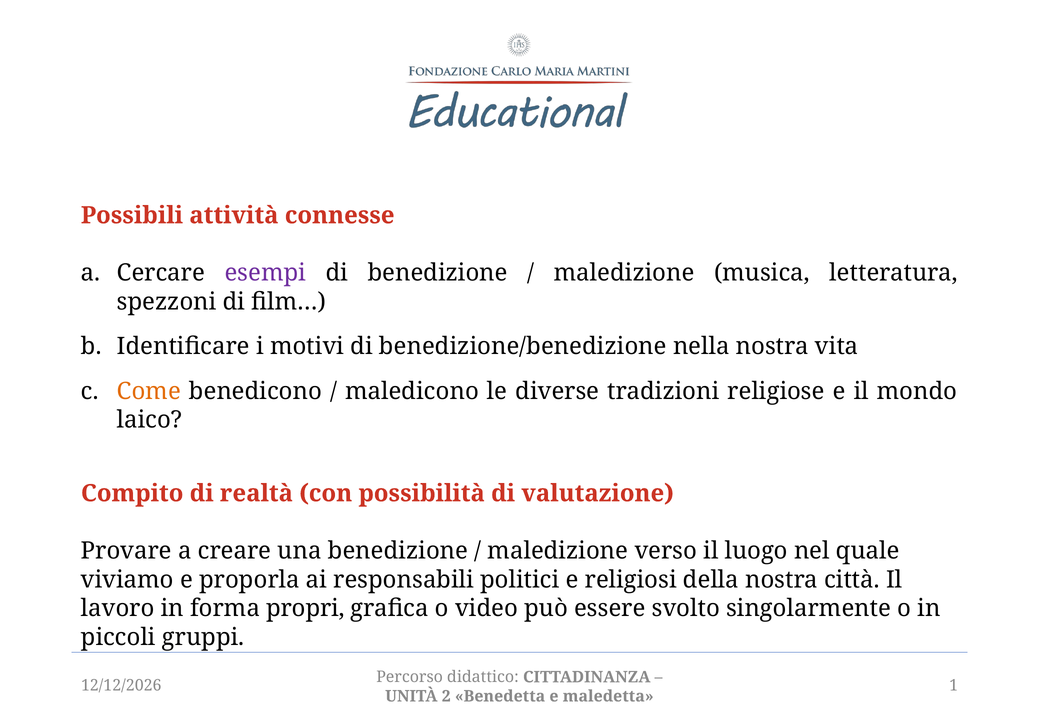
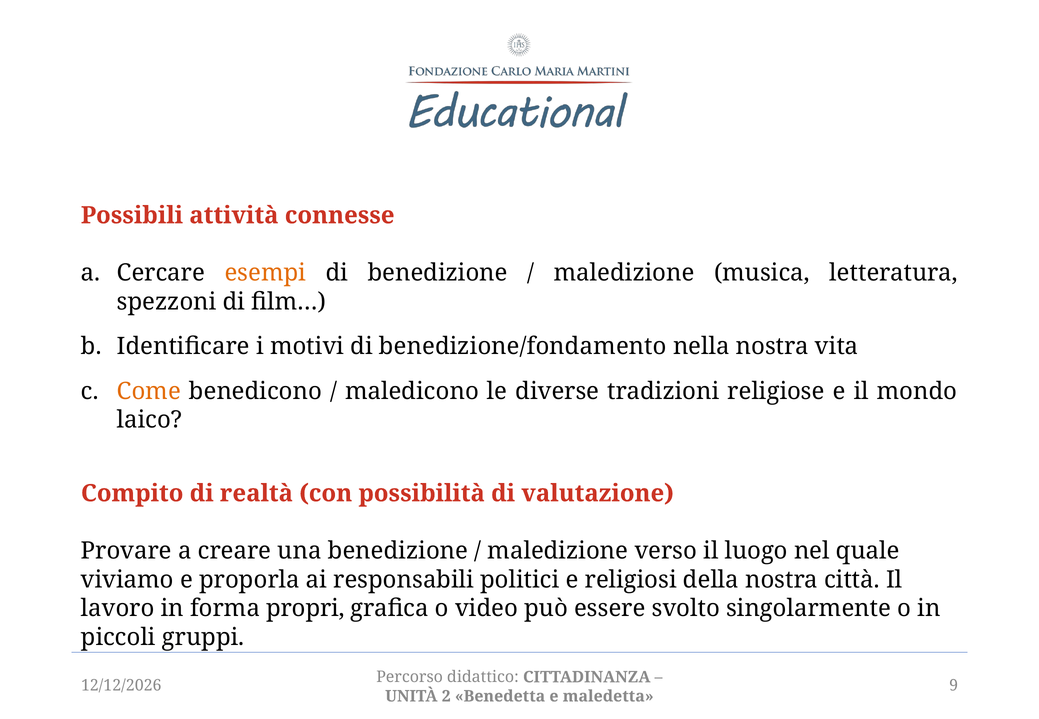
esempi colour: purple -> orange
benedizione/benedizione: benedizione/benedizione -> benedizione/fondamento
1: 1 -> 9
